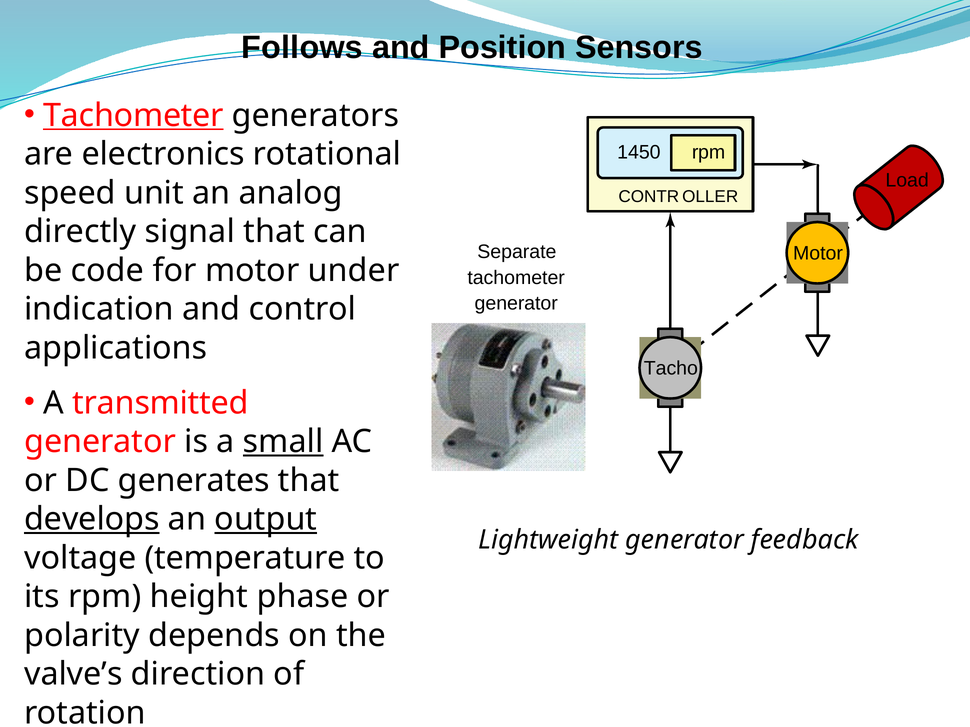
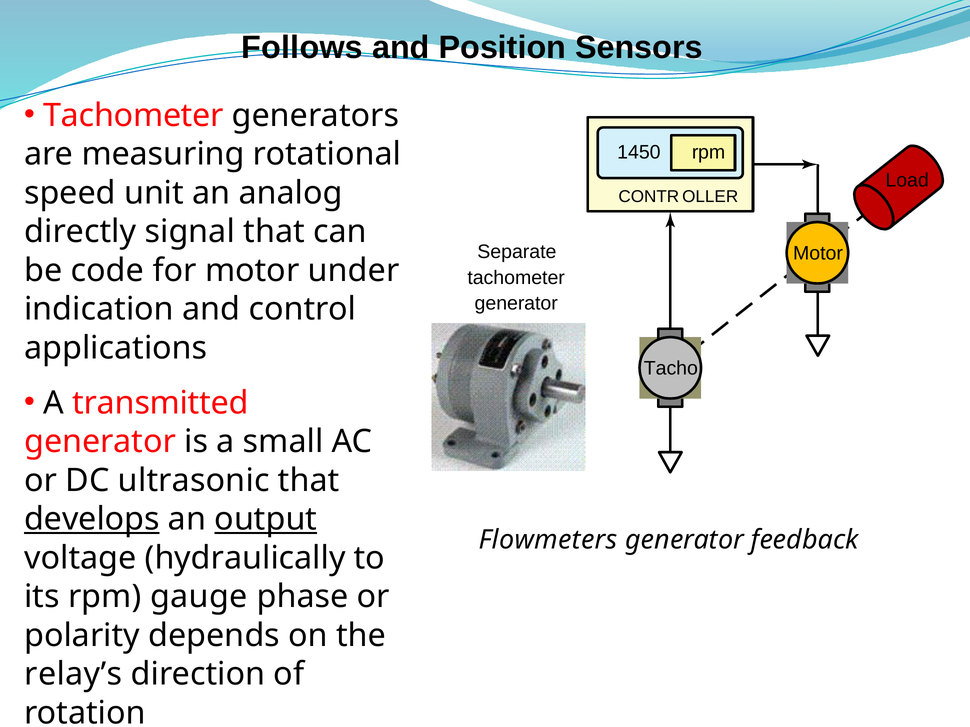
Tachometer at (133, 115) underline: present -> none
electronics: electronics -> measuring
small underline: present -> none
generates: generates -> ultrasonic
Lightweight: Lightweight -> Flowmeters
temperature: temperature -> hydraulically
height: height -> gauge
valve’s: valve’s -> relay’s
